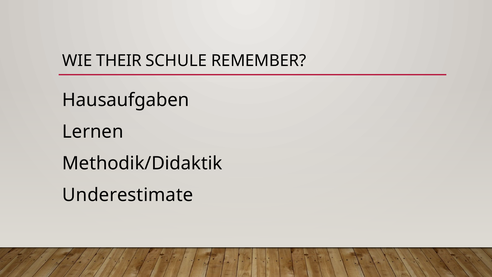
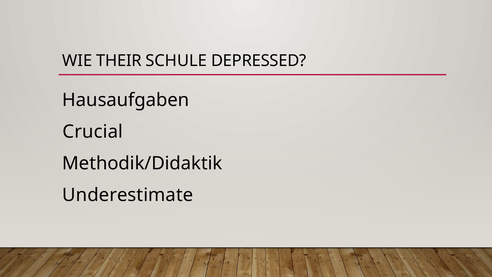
REMEMBER: REMEMBER -> DEPRESSED
Lernen: Lernen -> Crucial
